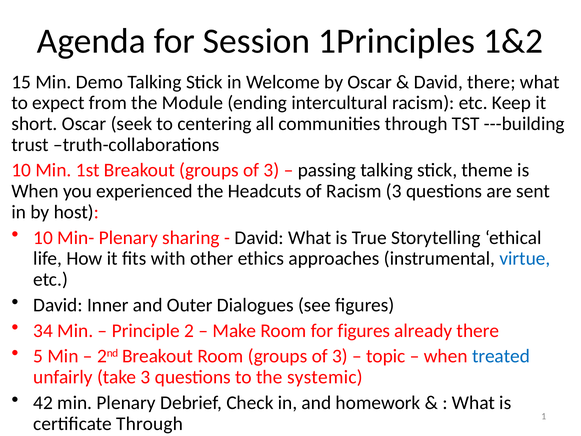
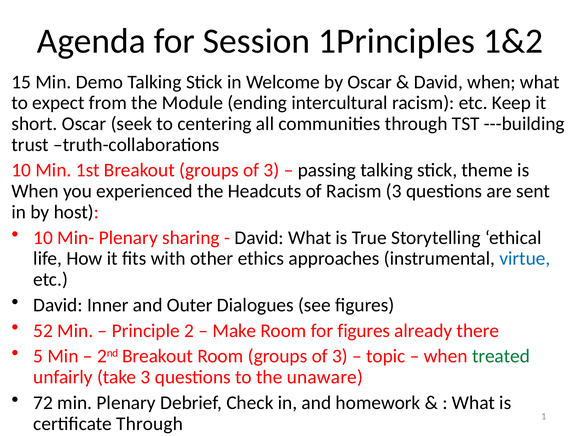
David there: there -> when
34: 34 -> 52
treated colour: blue -> green
systemic: systemic -> unaware
42: 42 -> 72
